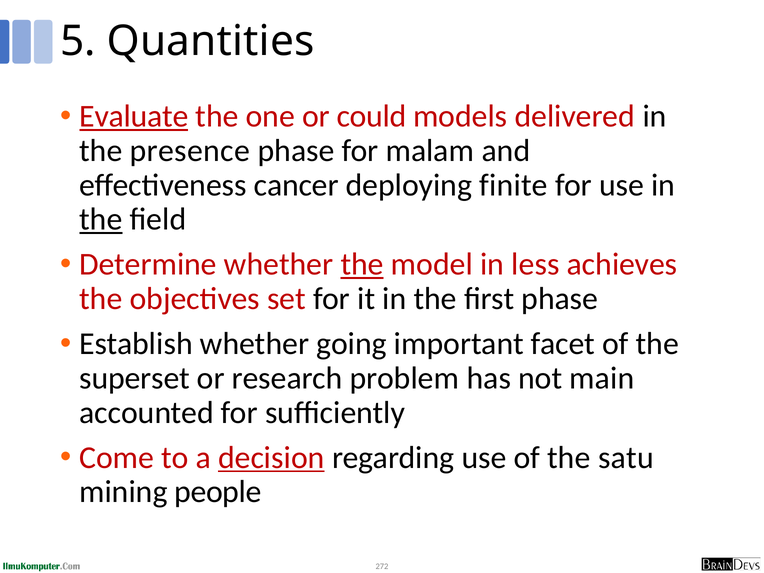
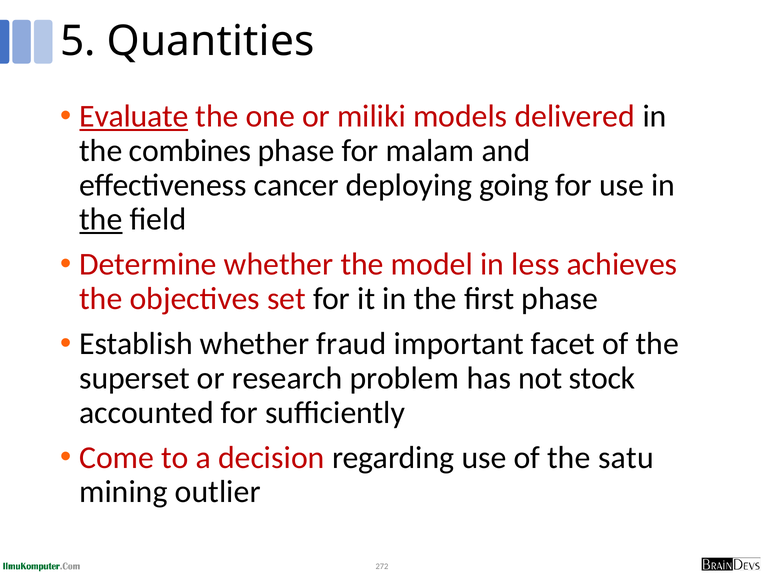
could: could -> miliki
presence: presence -> combines
finite: finite -> going
the at (362, 264) underline: present -> none
going: going -> fraud
main: main -> stock
decision underline: present -> none
people: people -> outlier
